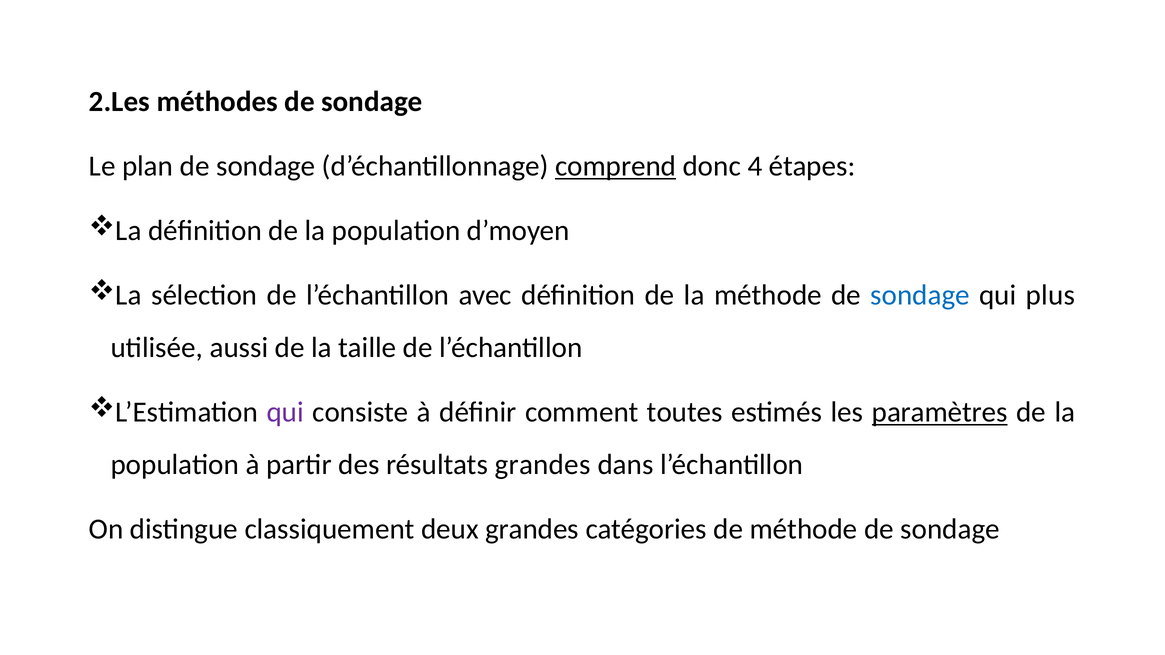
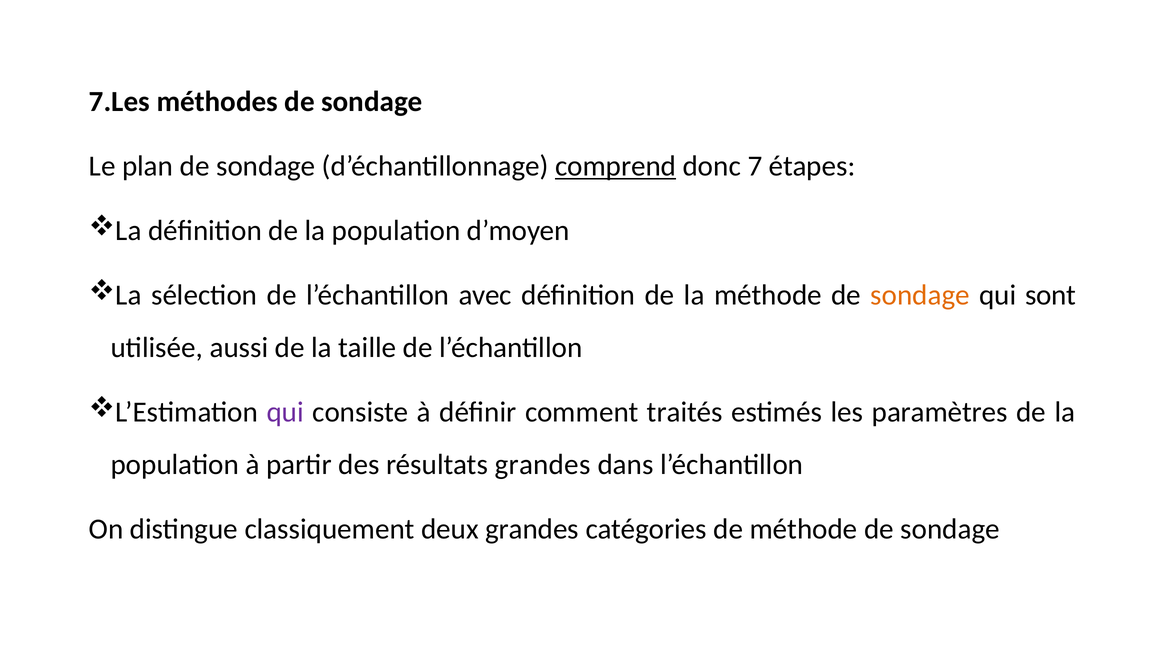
2.Les: 2.Les -> 7.Les
4: 4 -> 7
sondage at (920, 295) colour: blue -> orange
plus: plus -> sont
toutes: toutes -> traités
paramètres underline: present -> none
